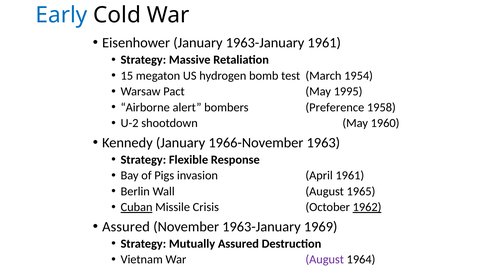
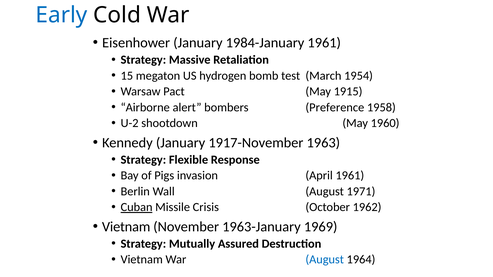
January 1963-January: 1963-January -> 1984-January
1995: 1995 -> 1915
1966-November: 1966-November -> 1917-November
1965: 1965 -> 1971
1962 underline: present -> none
Assured at (126, 227): Assured -> Vietnam
August at (325, 260) colour: purple -> blue
